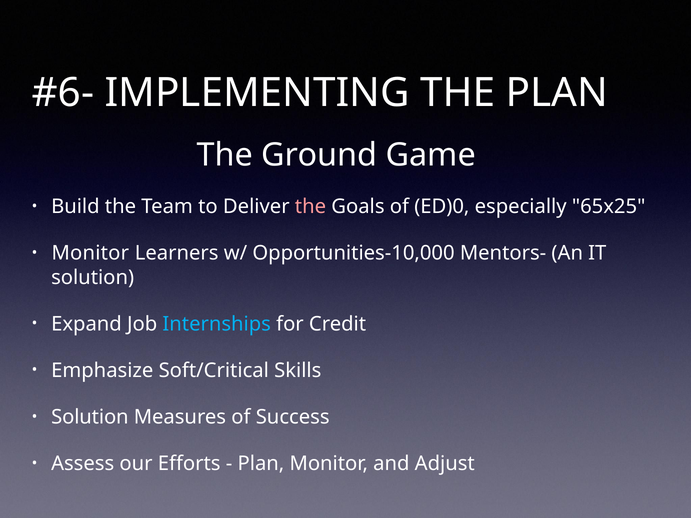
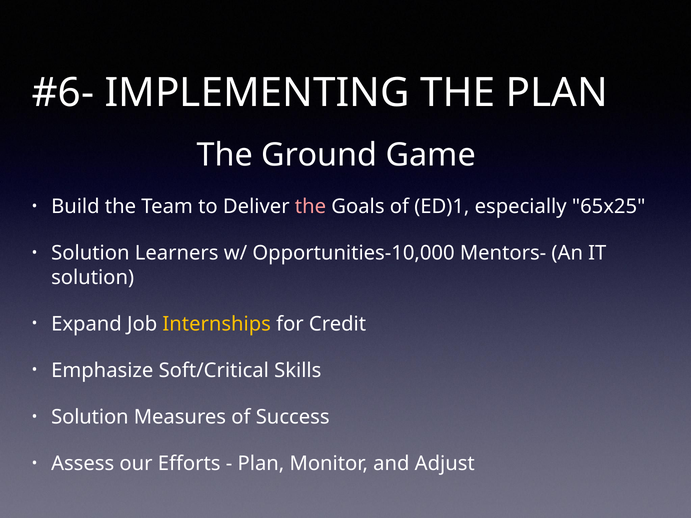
ED)0: ED)0 -> ED)1
Monitor at (90, 253): Monitor -> Solution
Internships colour: light blue -> yellow
